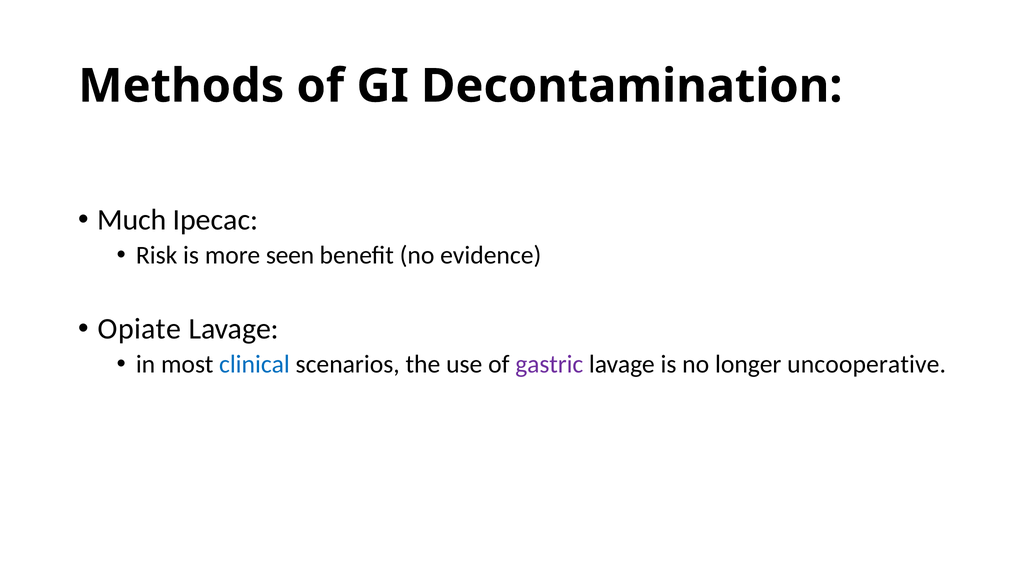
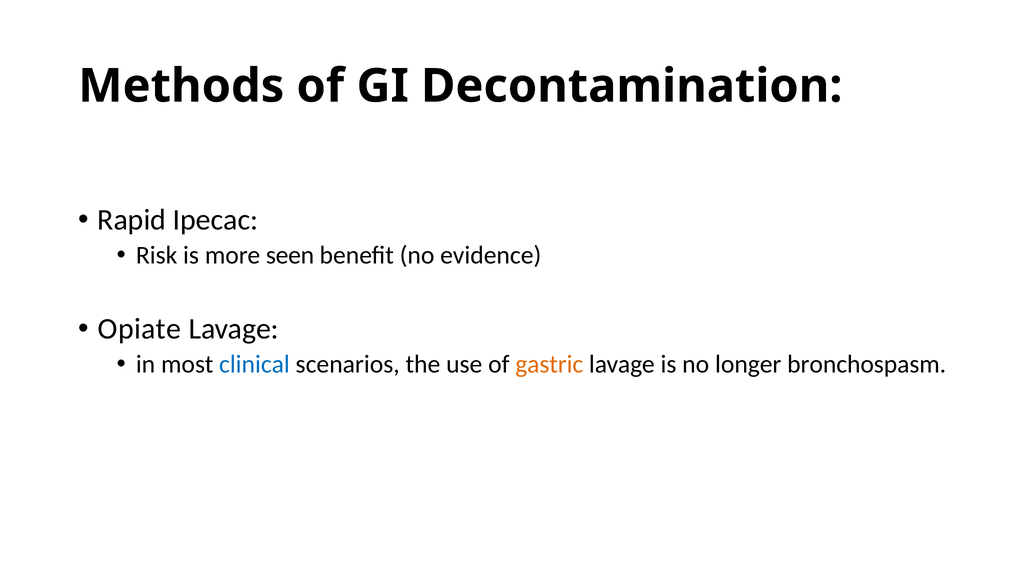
Much: Much -> Rapid
gastric colour: purple -> orange
uncooperative: uncooperative -> bronchospasm
